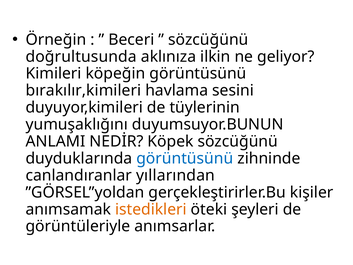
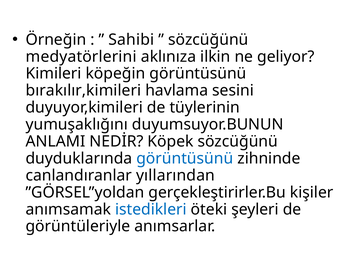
Beceri: Beceri -> Sahibi
doğrultusunda: doğrultusunda -> medyatörlerini
istedikleri colour: orange -> blue
